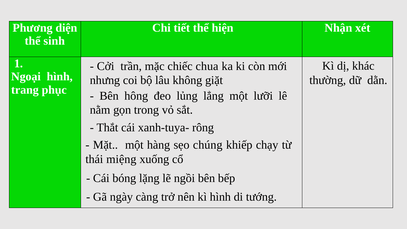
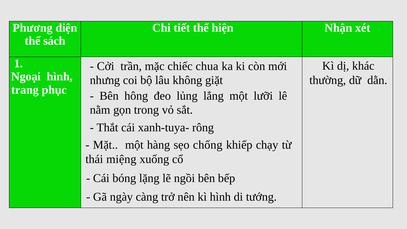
sinh: sinh -> sách
chúng: chúng -> chống
